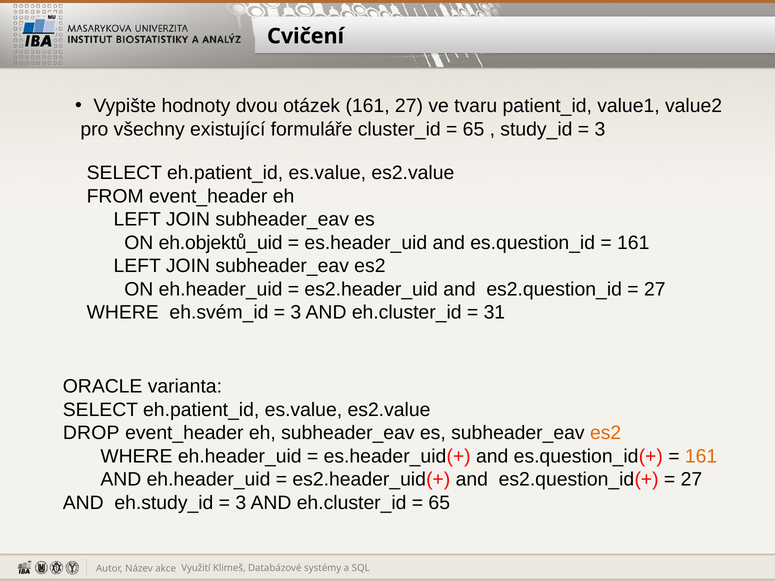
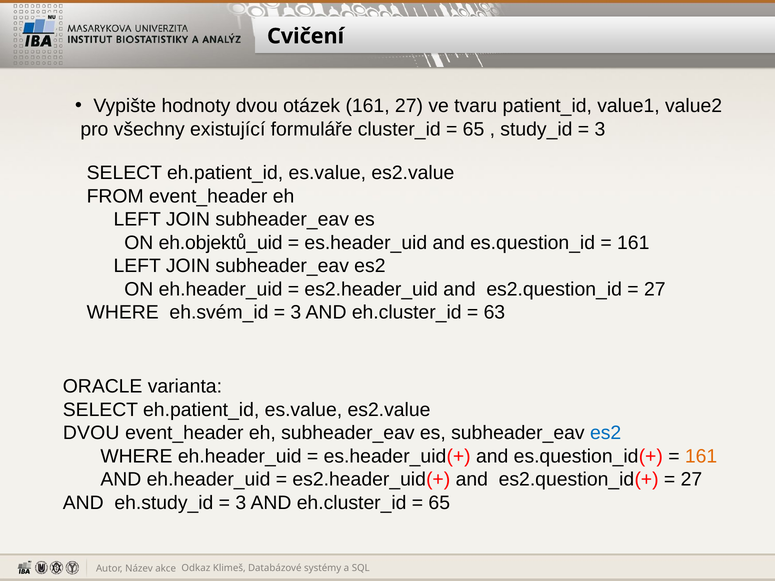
31: 31 -> 63
DROP at (91, 433): DROP -> DVOU
es2 at (606, 433) colour: orange -> blue
Využití: Využití -> Odkaz
